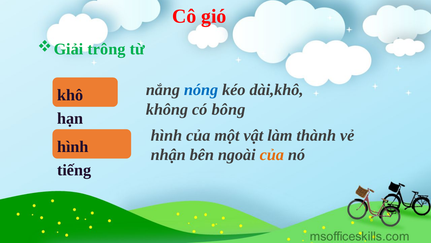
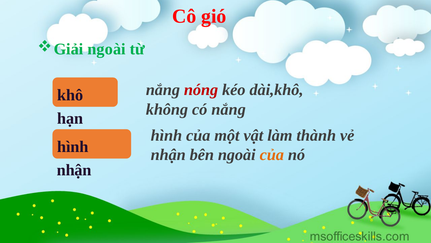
Giải trông: trông -> ngoài
nóng colour: blue -> red
có bông: bông -> nắng
tiếng at (74, 170): tiếng -> nhận
